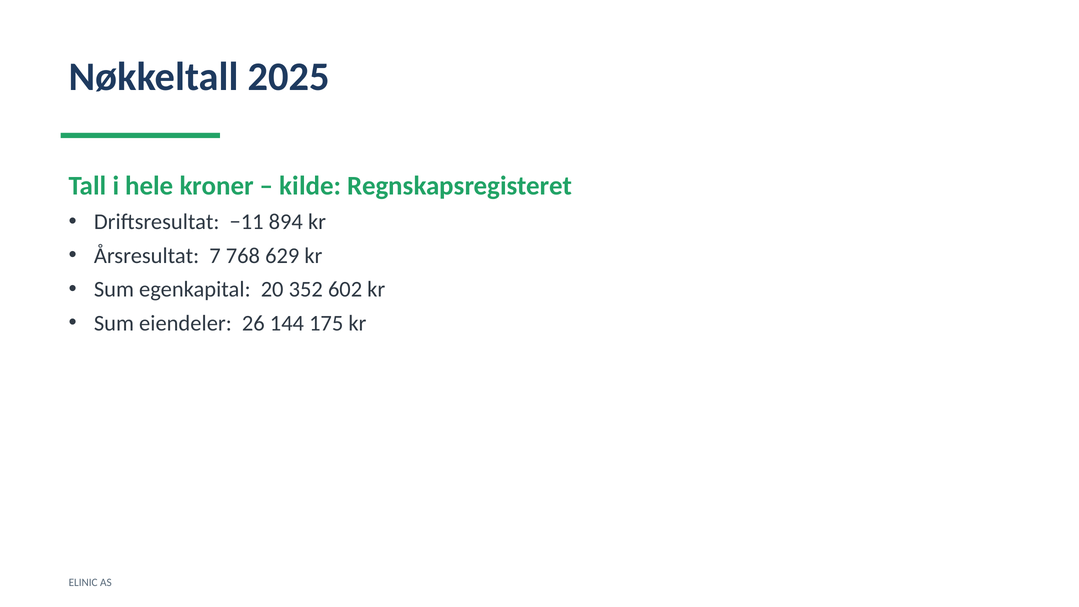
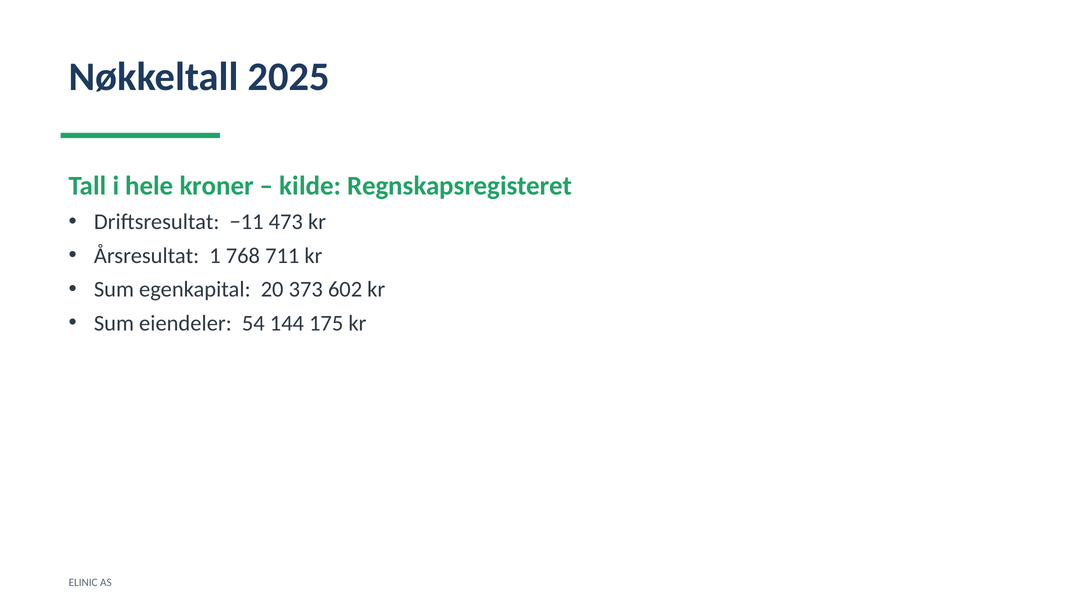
894: 894 -> 473
7: 7 -> 1
629: 629 -> 711
352: 352 -> 373
26: 26 -> 54
